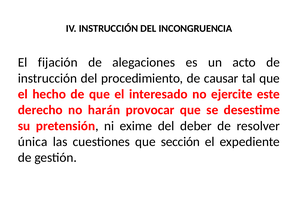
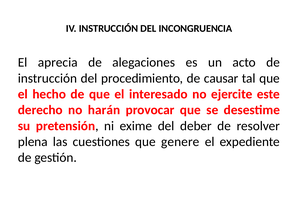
fijación: fijación -> aprecia
única: única -> plena
sección: sección -> genere
